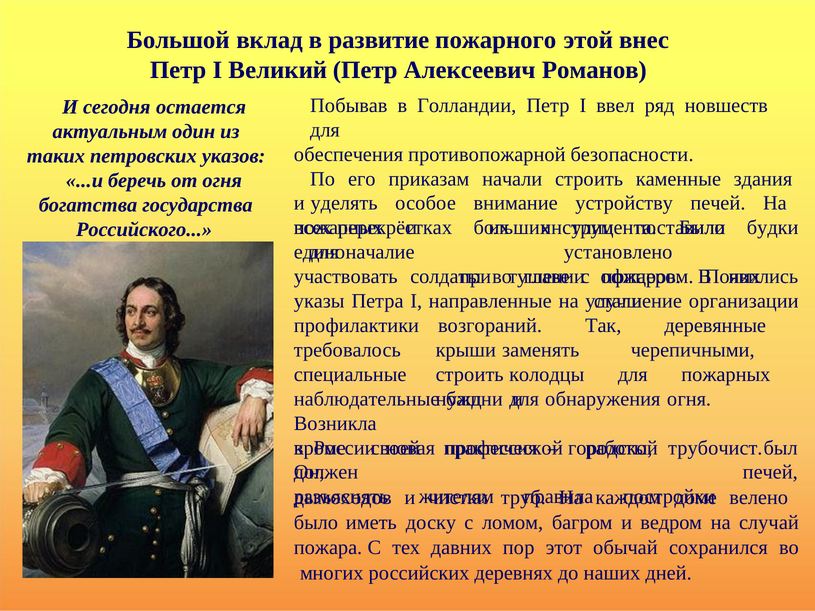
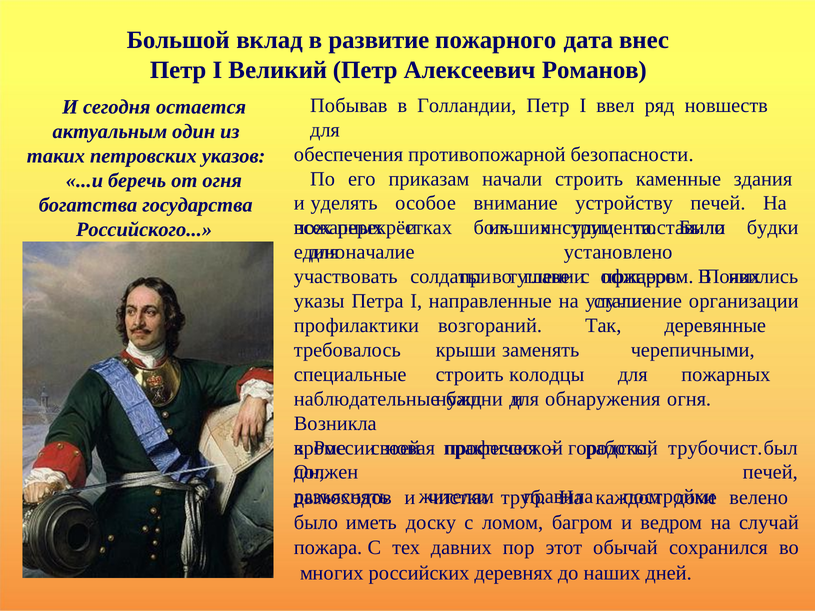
этой: этой -> дата
